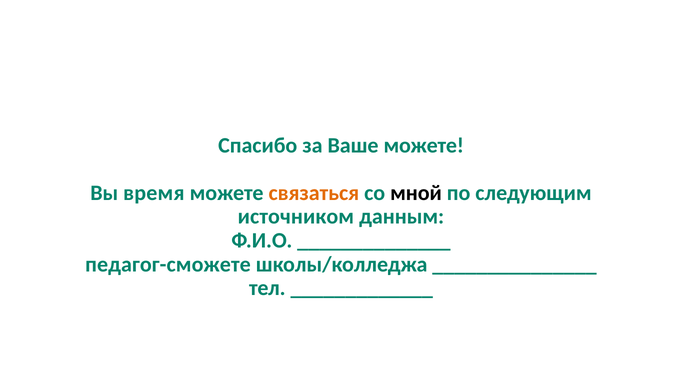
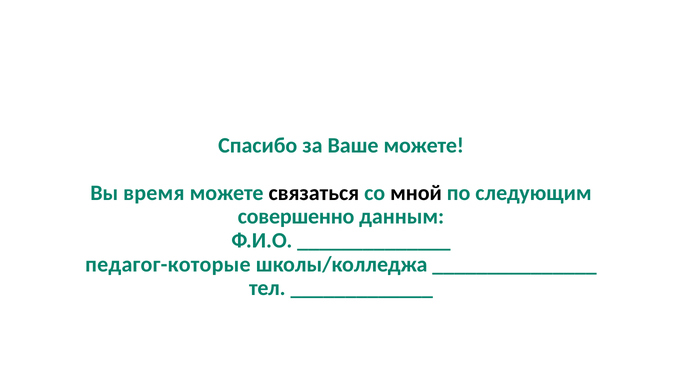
связаться colour: orange -> black
источником: источником -> совершенно
педагог-сможете: педагог-сможете -> педагог-которые
